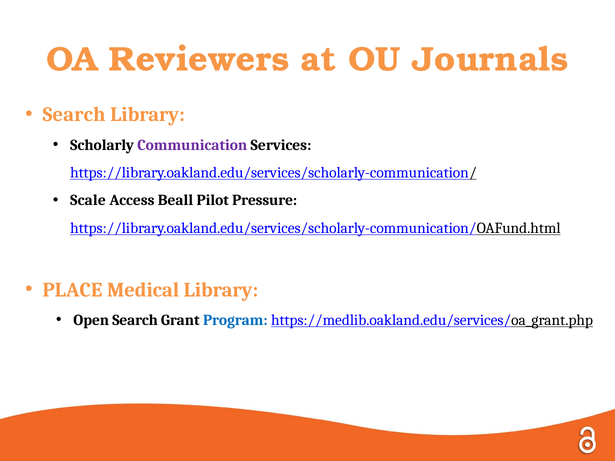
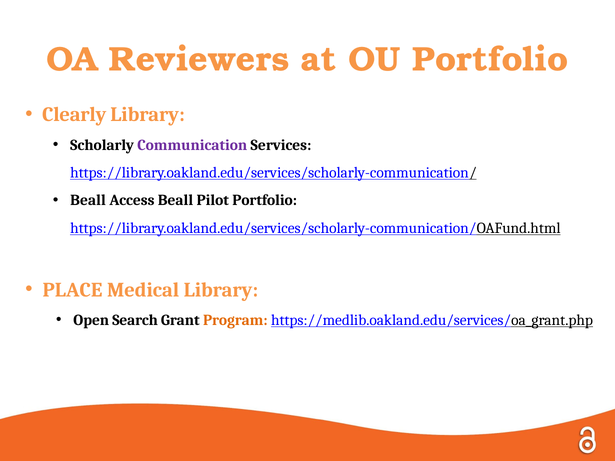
OU Journals: Journals -> Portfolio
Search at (74, 115): Search -> Clearly
Scale at (88, 200): Scale -> Beall
Pilot Pressure: Pressure -> Portfolio
Program colour: blue -> orange
